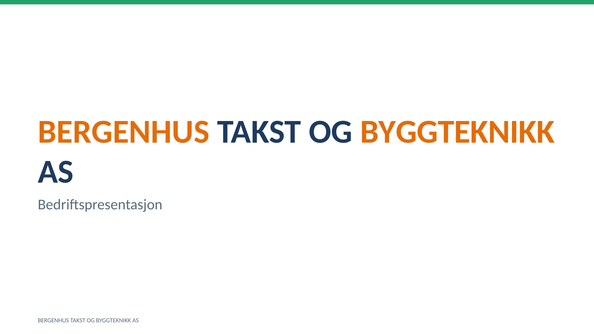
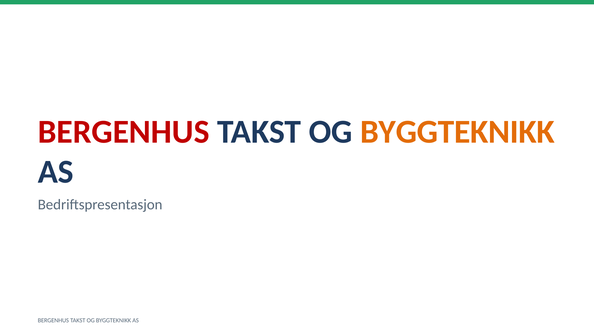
BERGENHUS at (124, 132) colour: orange -> red
